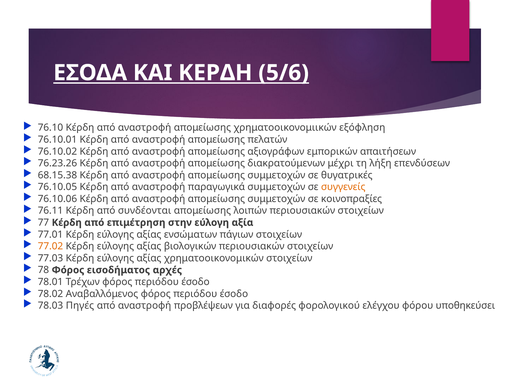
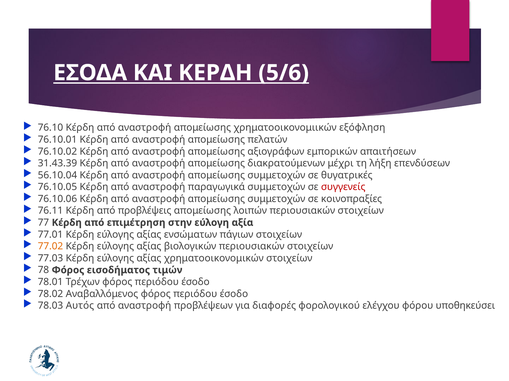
76.23.26: 76.23.26 -> 31.43.39
68.15.38: 68.15.38 -> 56.10.04
συγγενείς colour: orange -> red
συνδέονται: συνδέονται -> προβλέψεις
αρχές: αρχές -> τιμών
Πηγές: Πηγές -> Αυτός
